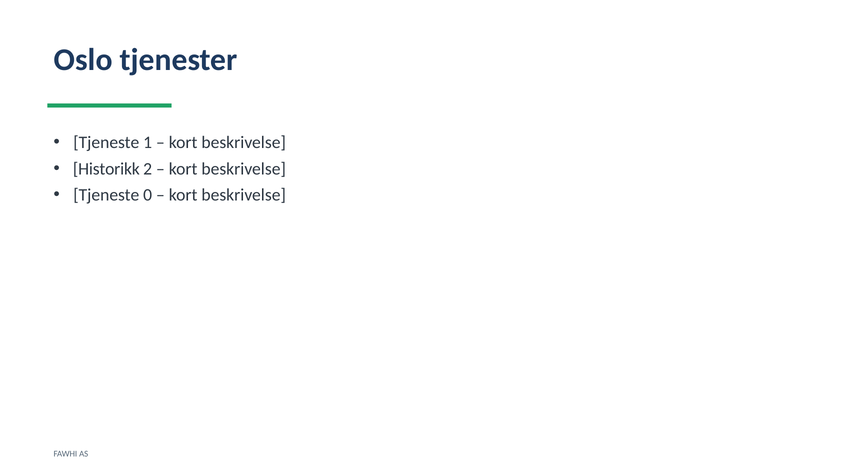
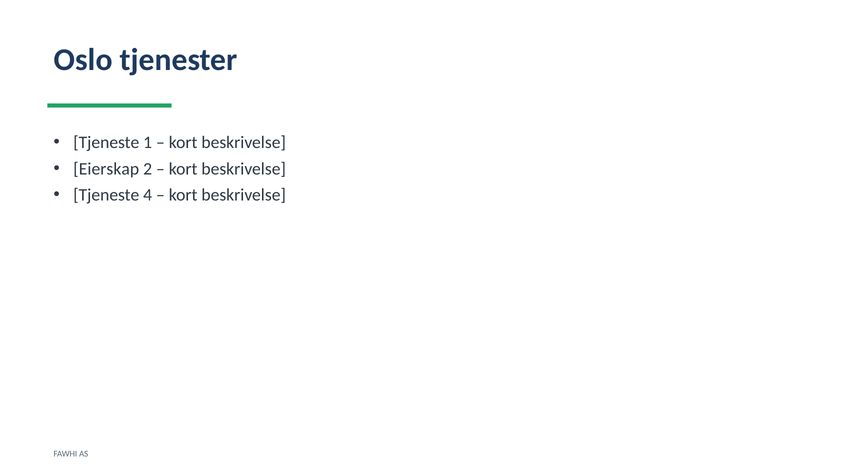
Historikk: Historikk -> Eierskap
0: 0 -> 4
